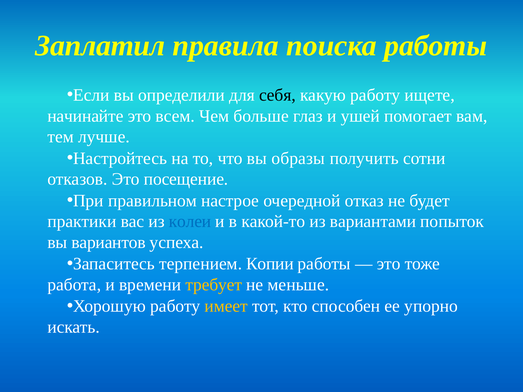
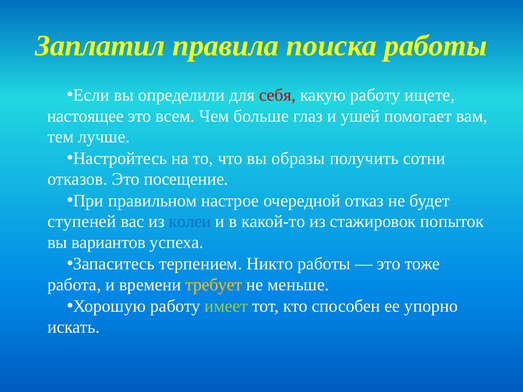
себя colour: black -> red
начинайте: начинайте -> настоящее
практики: практики -> ступеней
вариантами: вариантами -> стажировок
Копии: Копии -> Никто
имеет colour: yellow -> light green
